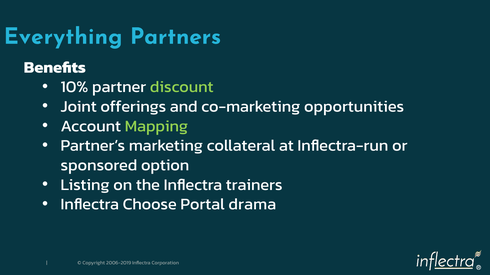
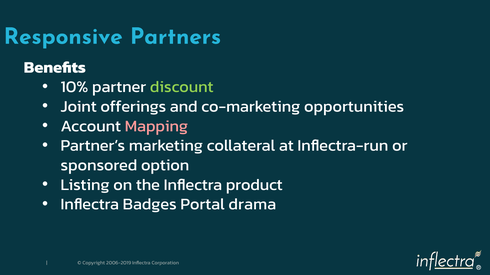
Everything: Everything -> Responsive
Mapping colour: light green -> pink
trainers: trainers -> product
Choose: Choose -> Badges
